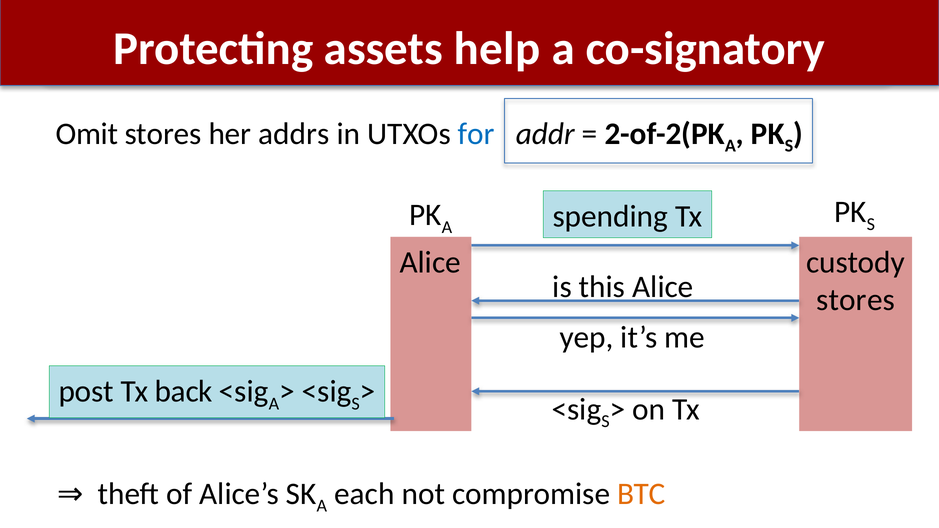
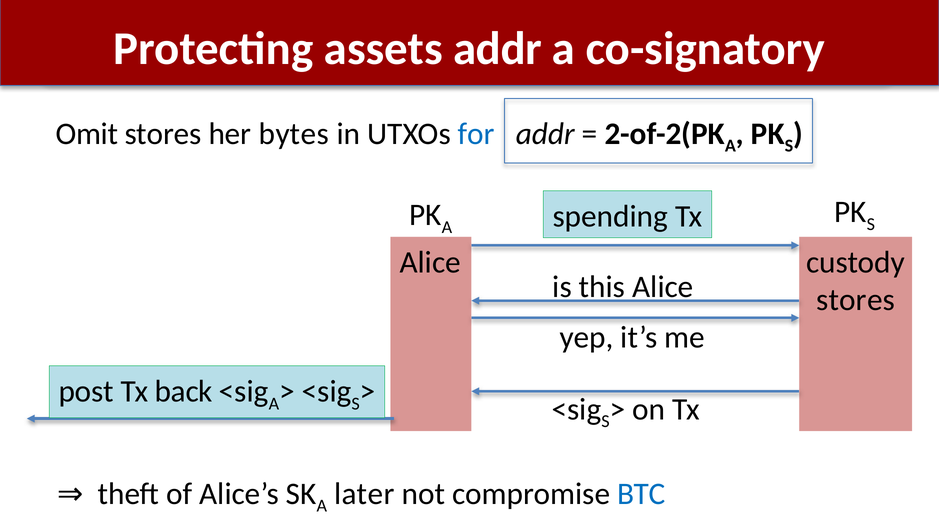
assets help: help -> addr
addrs: addrs -> bytes
each: each -> later
BTC colour: orange -> blue
